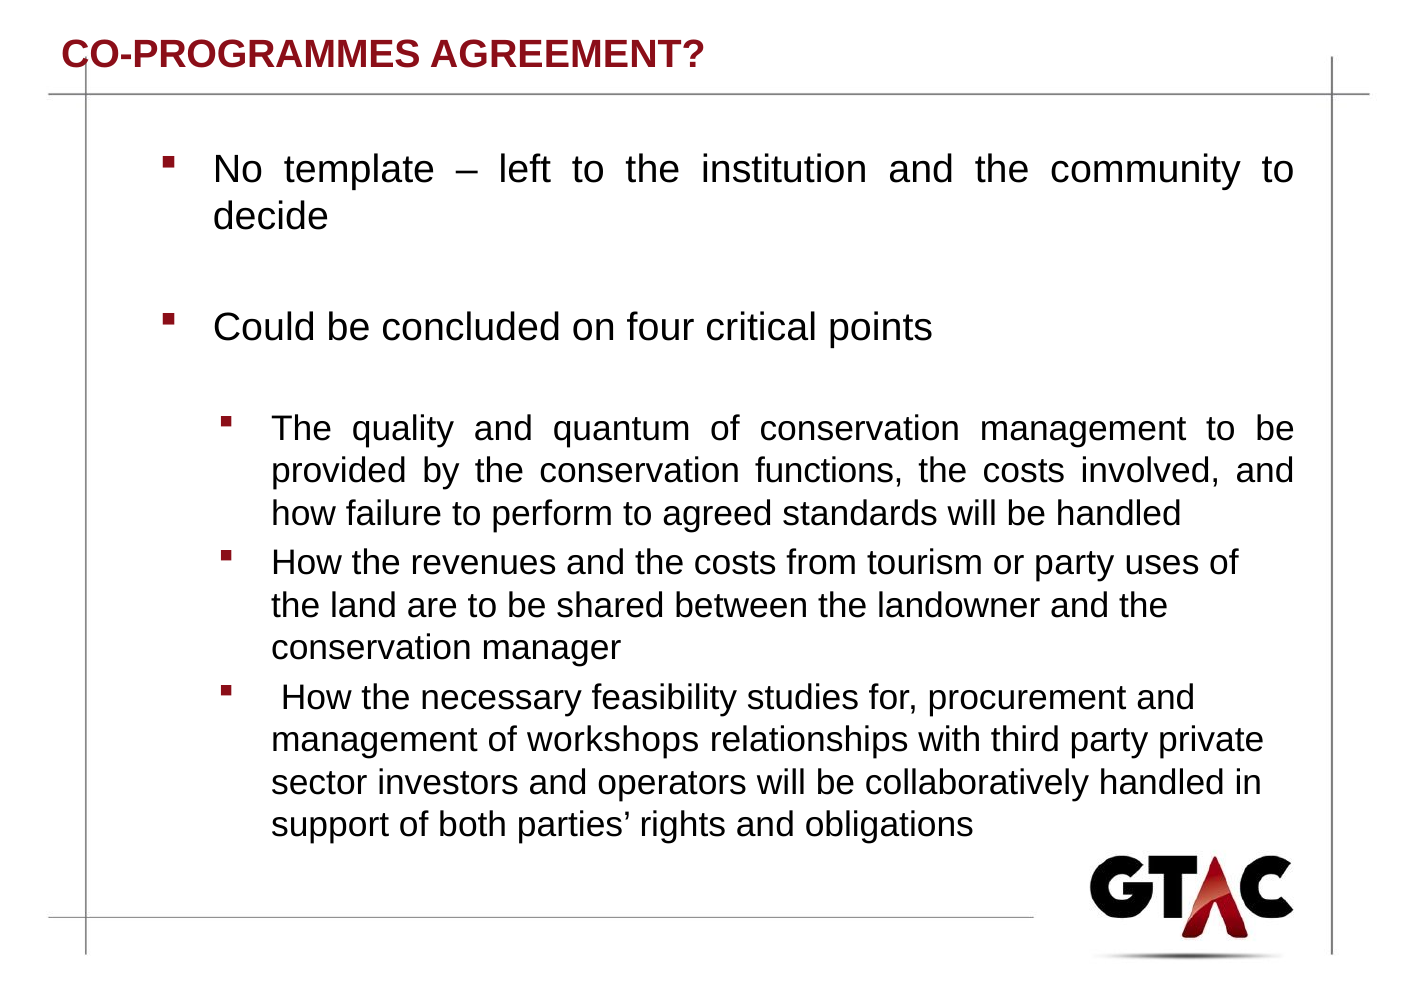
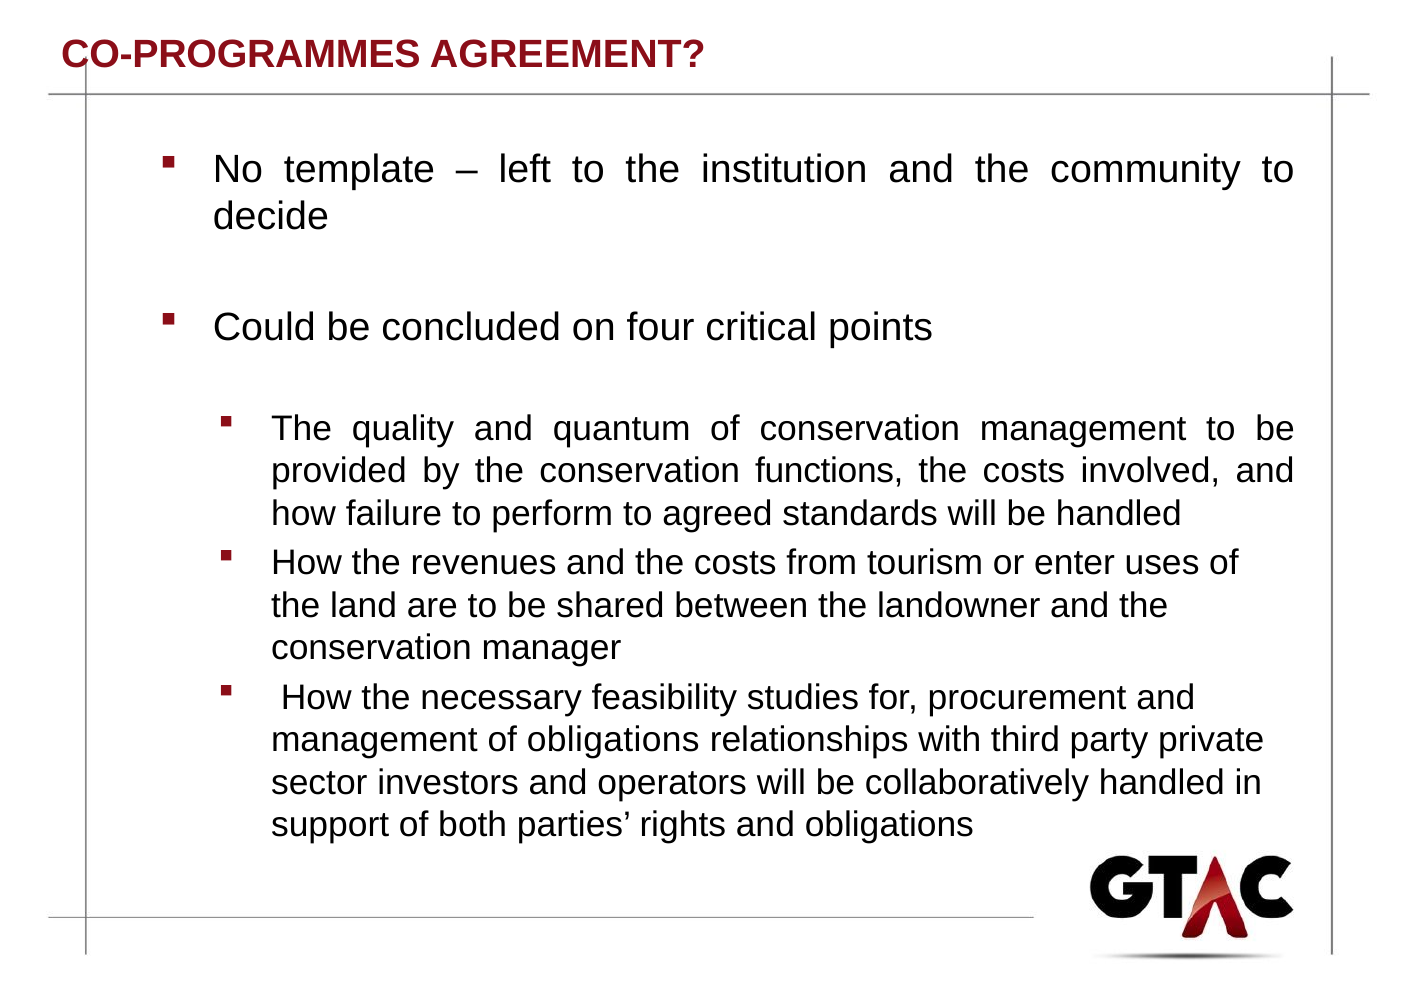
or party: party -> enter
of workshops: workshops -> obligations
